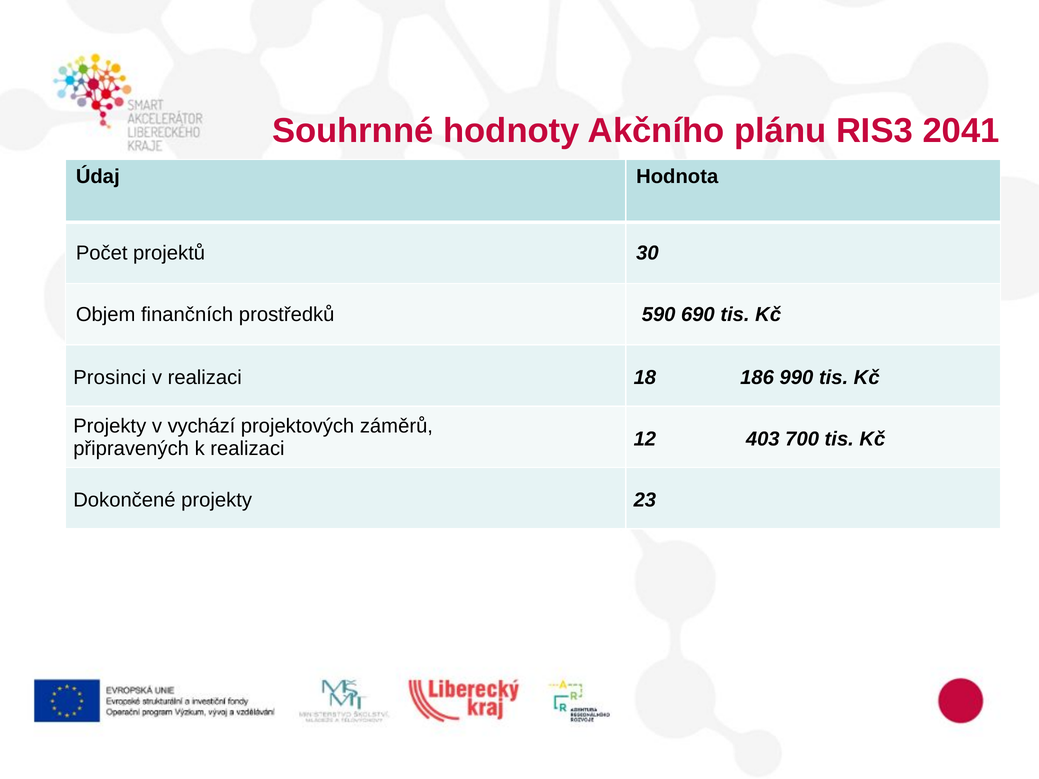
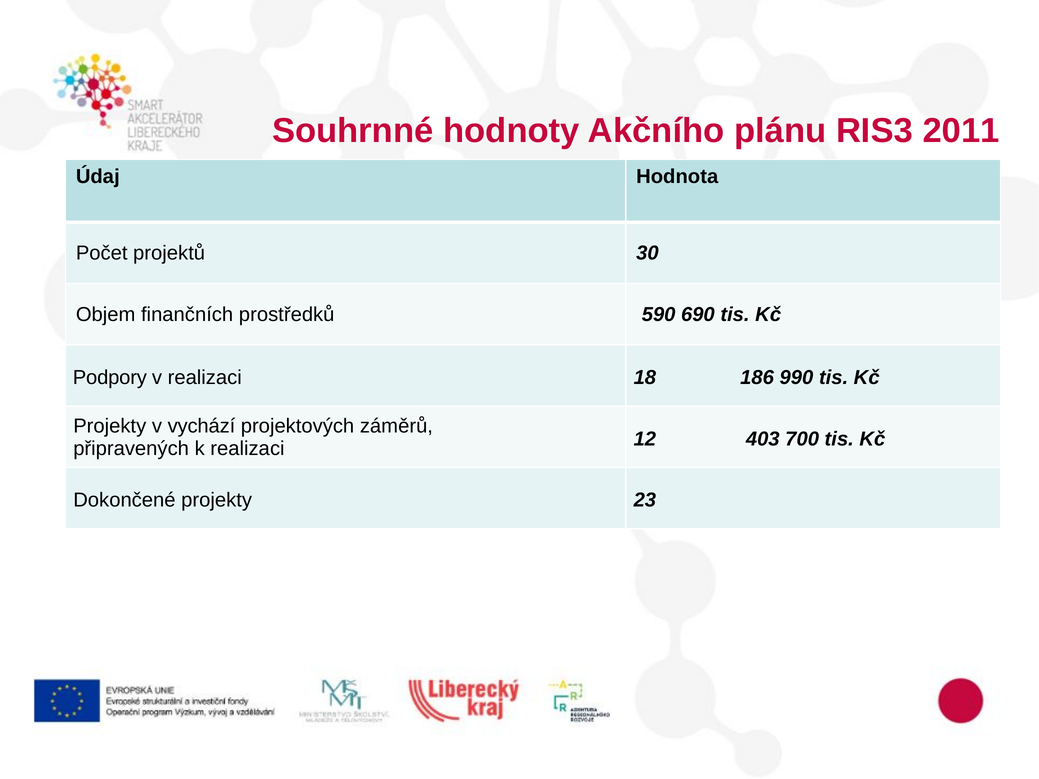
2041: 2041 -> 2011
Prosinci: Prosinci -> Podpory
